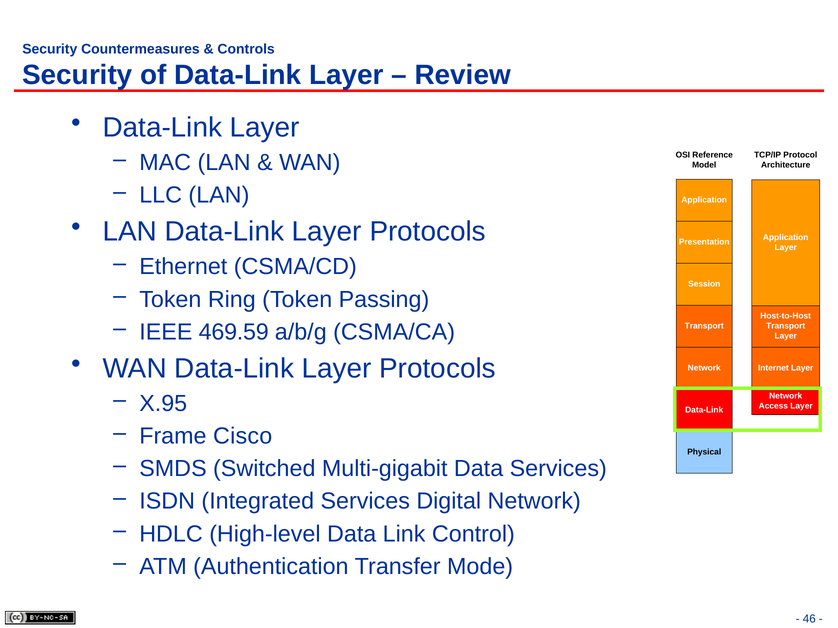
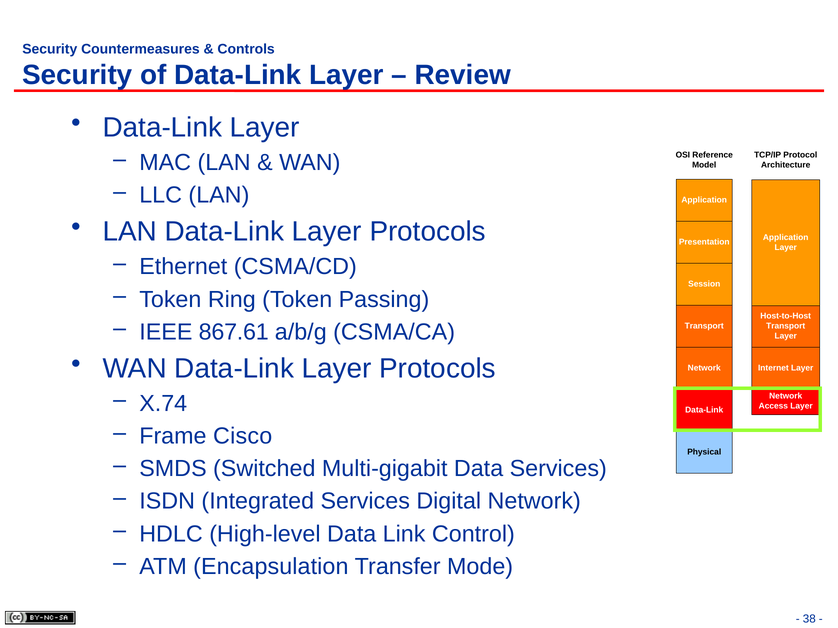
469.59: 469.59 -> 867.61
X.95: X.95 -> X.74
Authentication: Authentication -> Encapsulation
46: 46 -> 38
